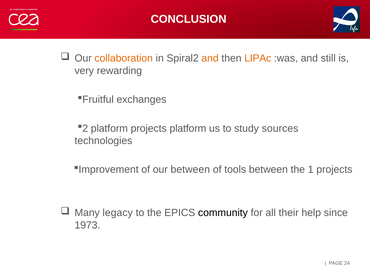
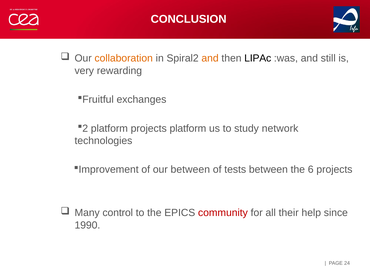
LIPAc colour: orange -> black
sources: sources -> network
tools: tools -> tests
1: 1 -> 6
legacy: legacy -> control
community colour: black -> red
1973: 1973 -> 1990
